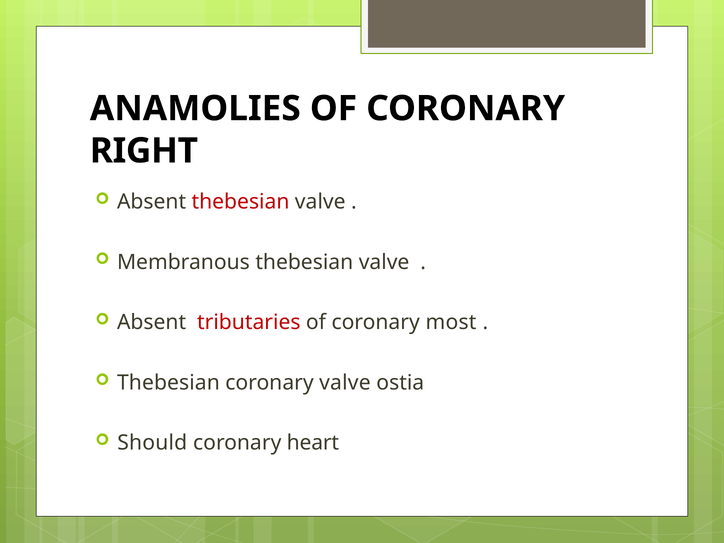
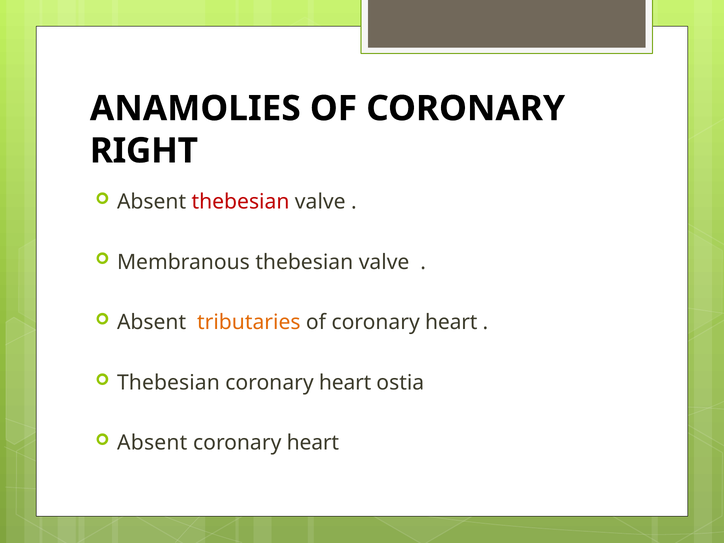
tributaries colour: red -> orange
of coronary most: most -> heart
valve at (345, 383): valve -> heart
Should at (152, 443): Should -> Absent
